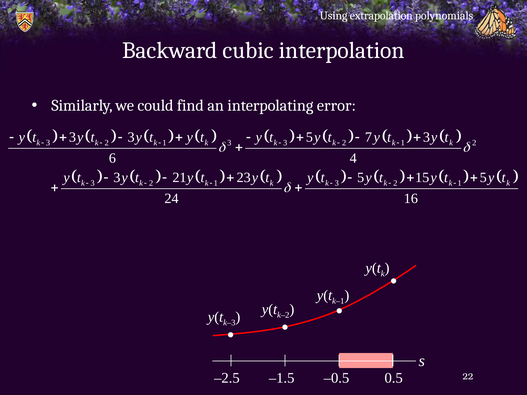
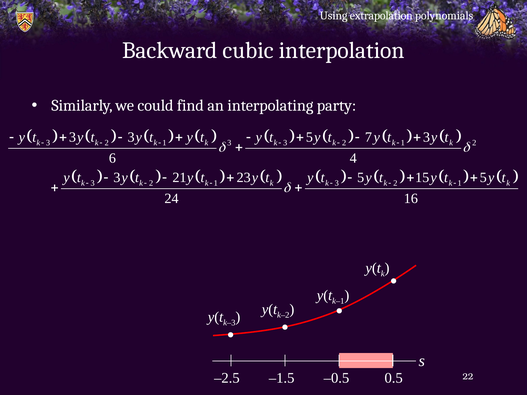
error: error -> party
